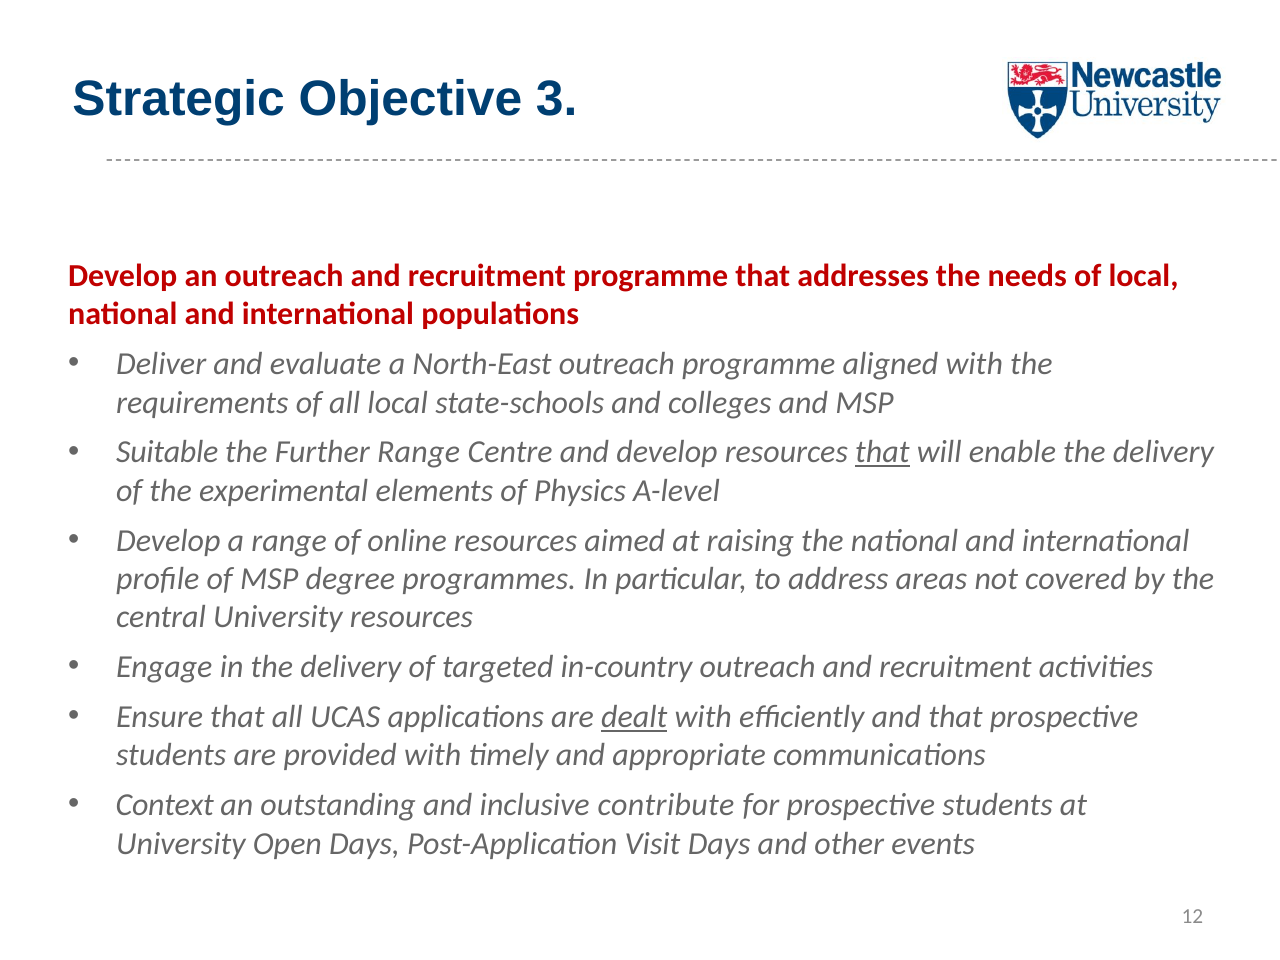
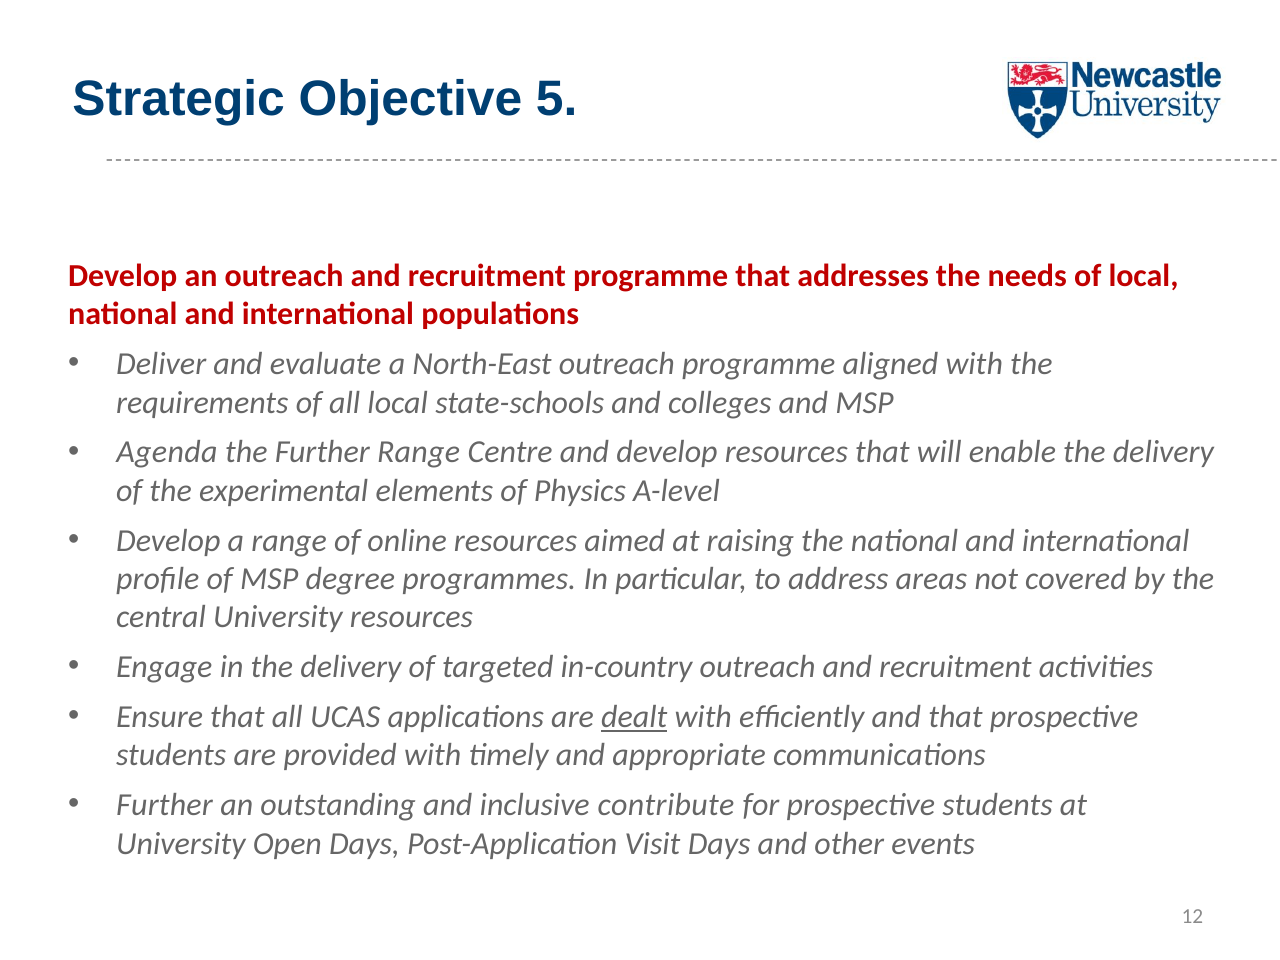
3: 3 -> 5
Suitable: Suitable -> Agenda
that at (882, 452) underline: present -> none
Context at (165, 805): Context -> Further
